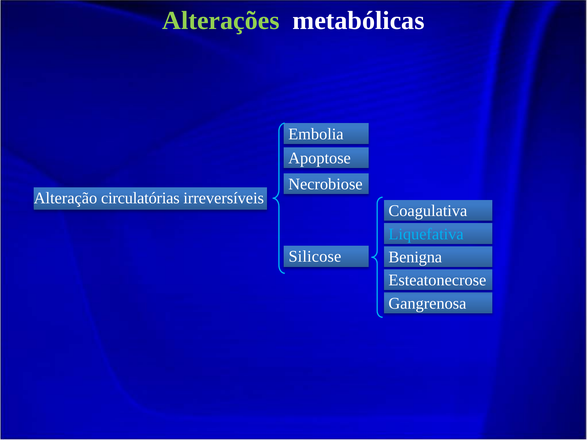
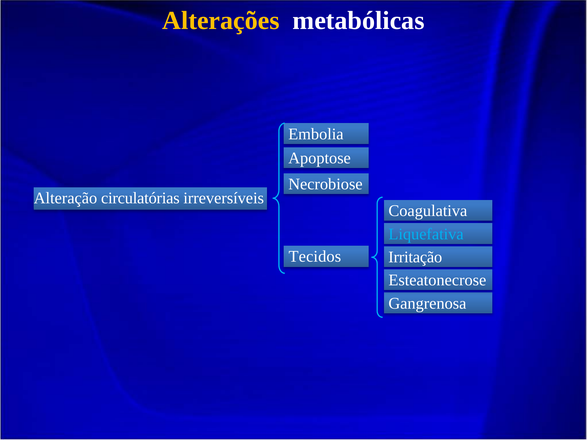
Alterações colour: light green -> yellow
Silicose: Silicose -> Tecidos
Benigna: Benigna -> Irritação
